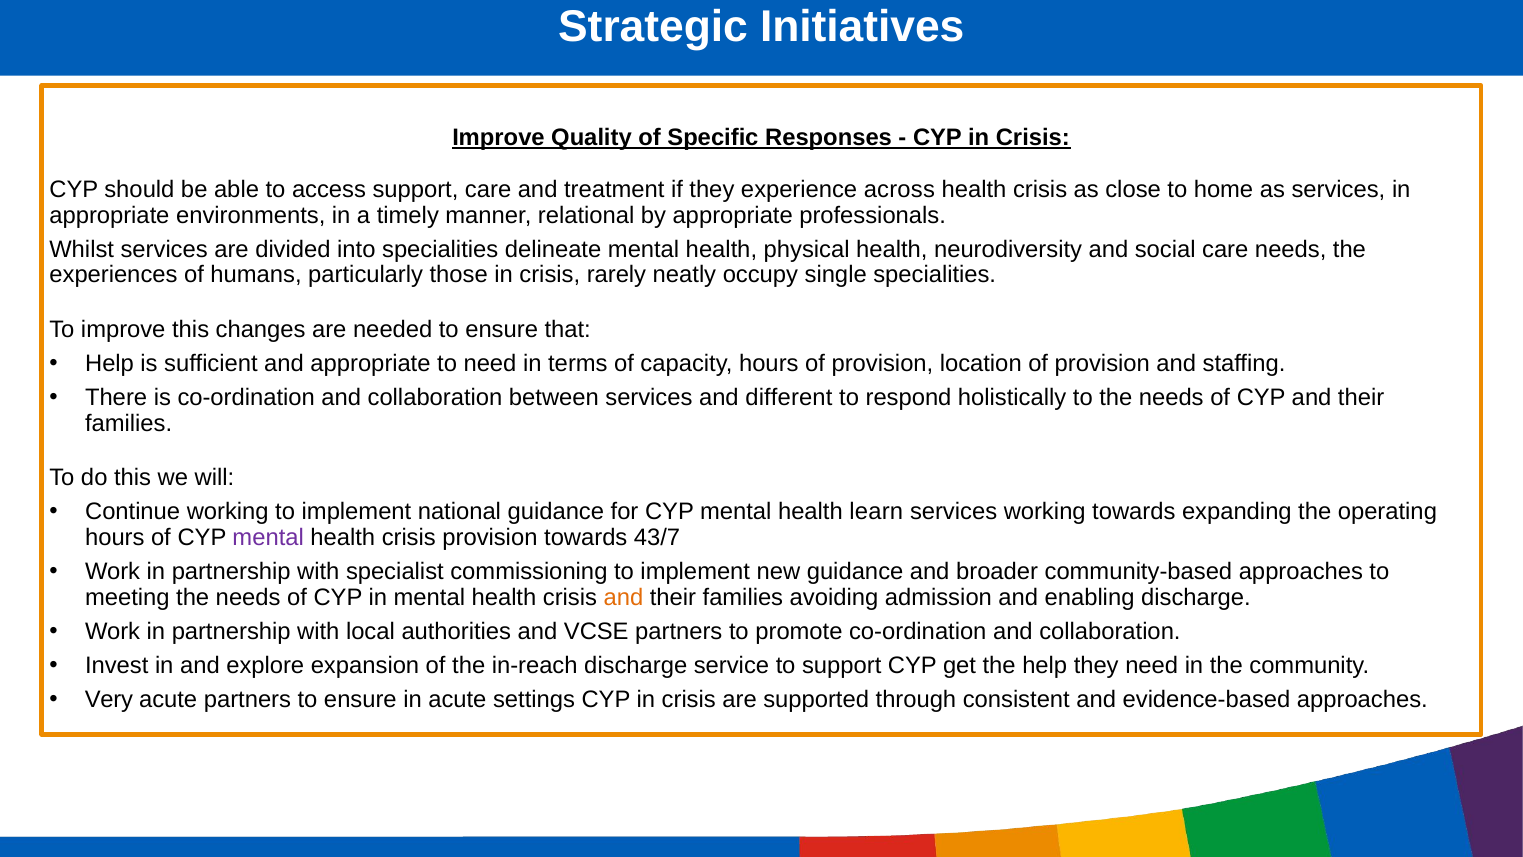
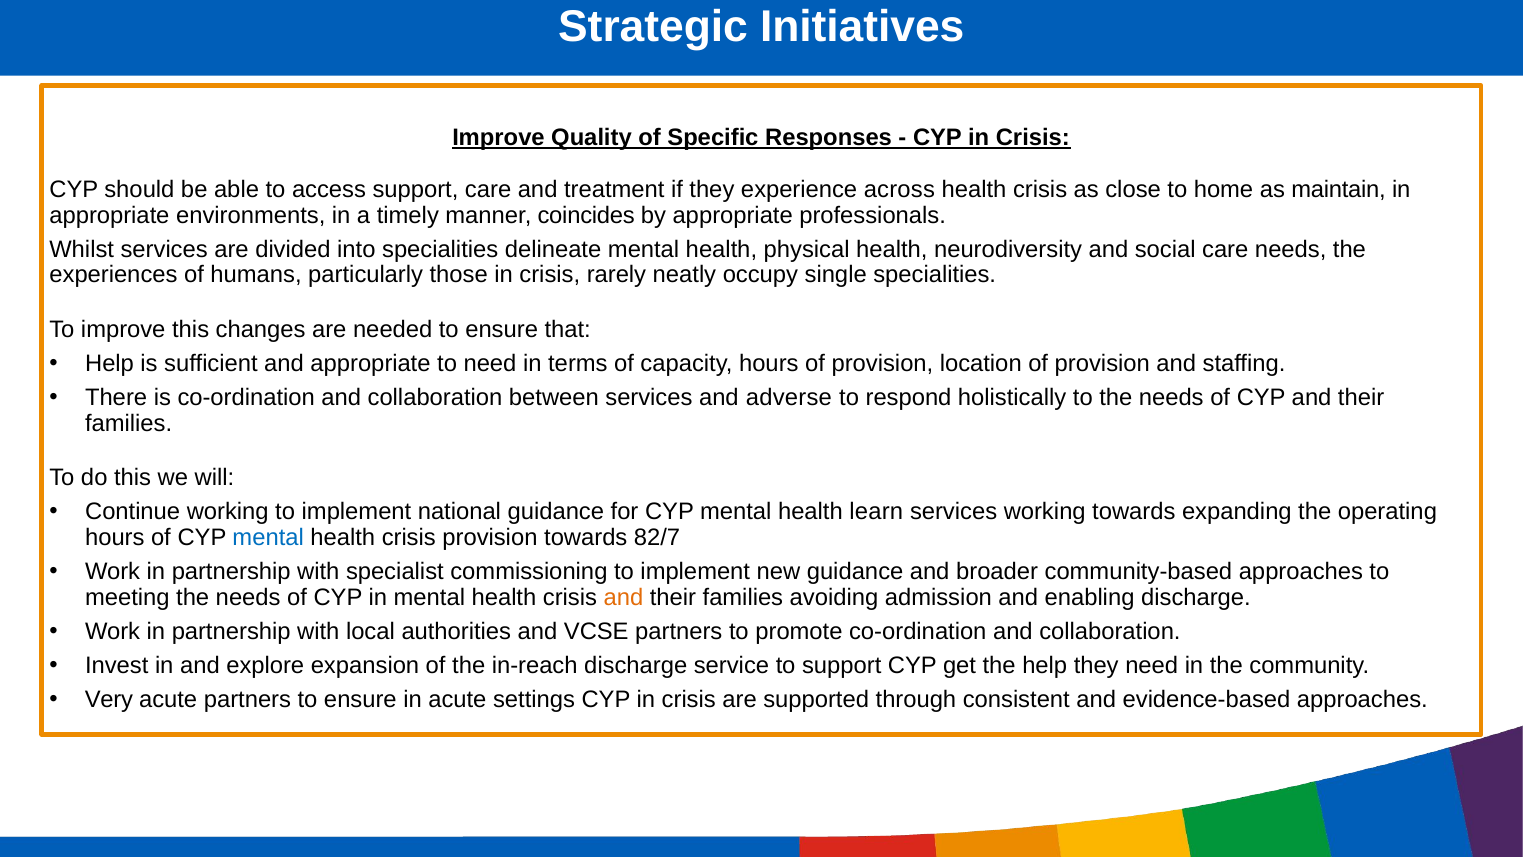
as services: services -> maintain
relational: relational -> coincides
different: different -> adverse
mental at (268, 537) colour: purple -> blue
43/7: 43/7 -> 82/7
